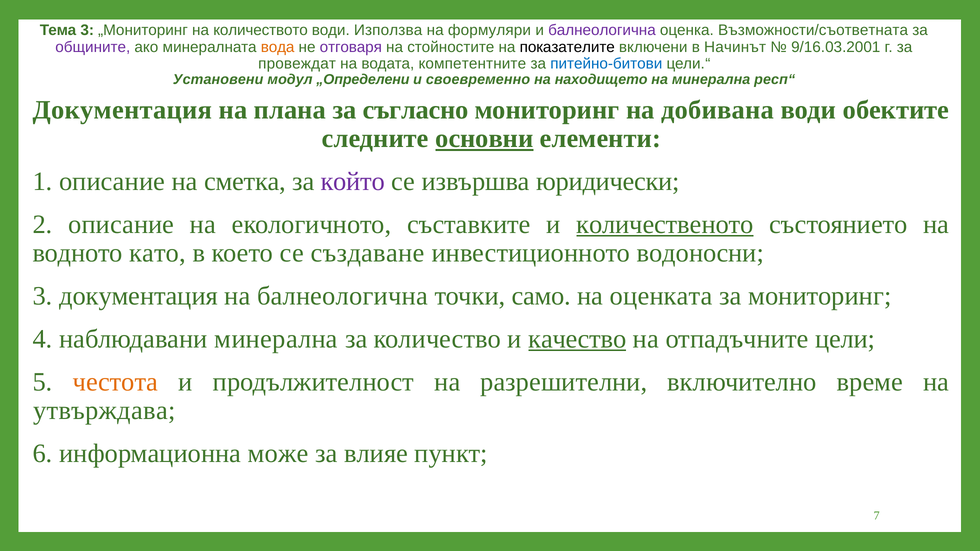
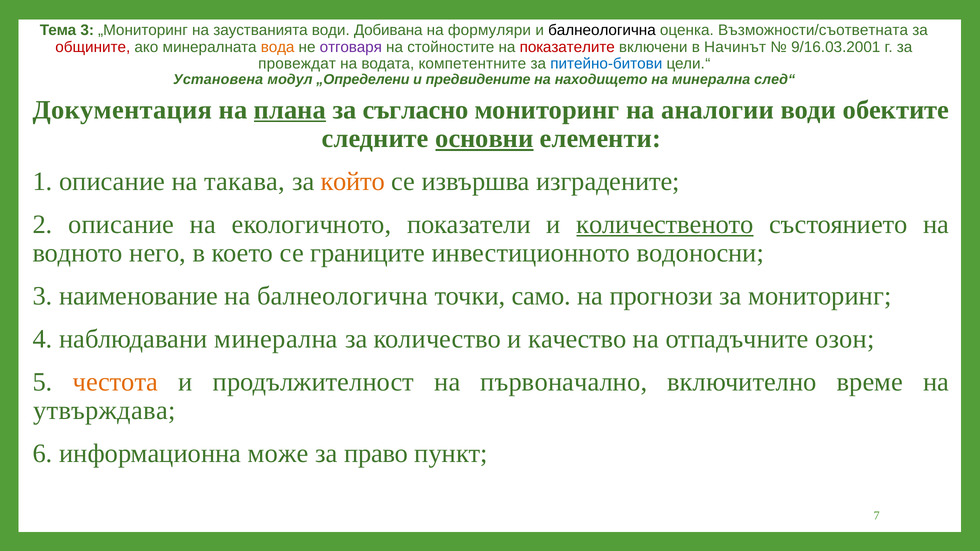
количеството: количеството -> заустванията
Използва: Използва -> Добивана
балнеологична at (602, 30) colour: purple -> black
общините colour: purple -> red
показателите colour: black -> red
Установени: Установени -> Установена
своевременно: своевременно -> предвидените
респ“: респ“ -> след“
плана underline: none -> present
добивана: добивана -> аналогии
сметка: сметка -> такава
който colour: purple -> orange
юридически: юридически -> изградените
съставките: съставките -> показатели
като: като -> него
създаване: създаване -> границите
3 документация: документация -> наименование
оценката: оценката -> прогнози
качество underline: present -> none
цели: цели -> озон
разрешителни: разрешителни -> първоначално
влияе: влияе -> право
